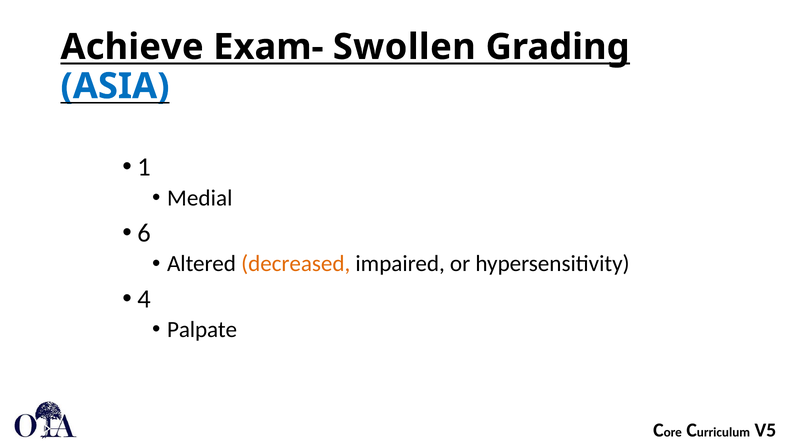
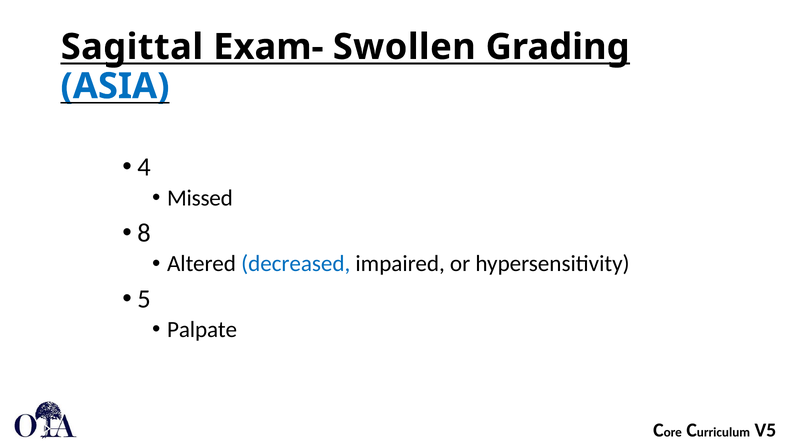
Achieve: Achieve -> Sagittal
1: 1 -> 4
Medial: Medial -> Missed
6: 6 -> 8
decreased colour: orange -> blue
4: 4 -> 5
